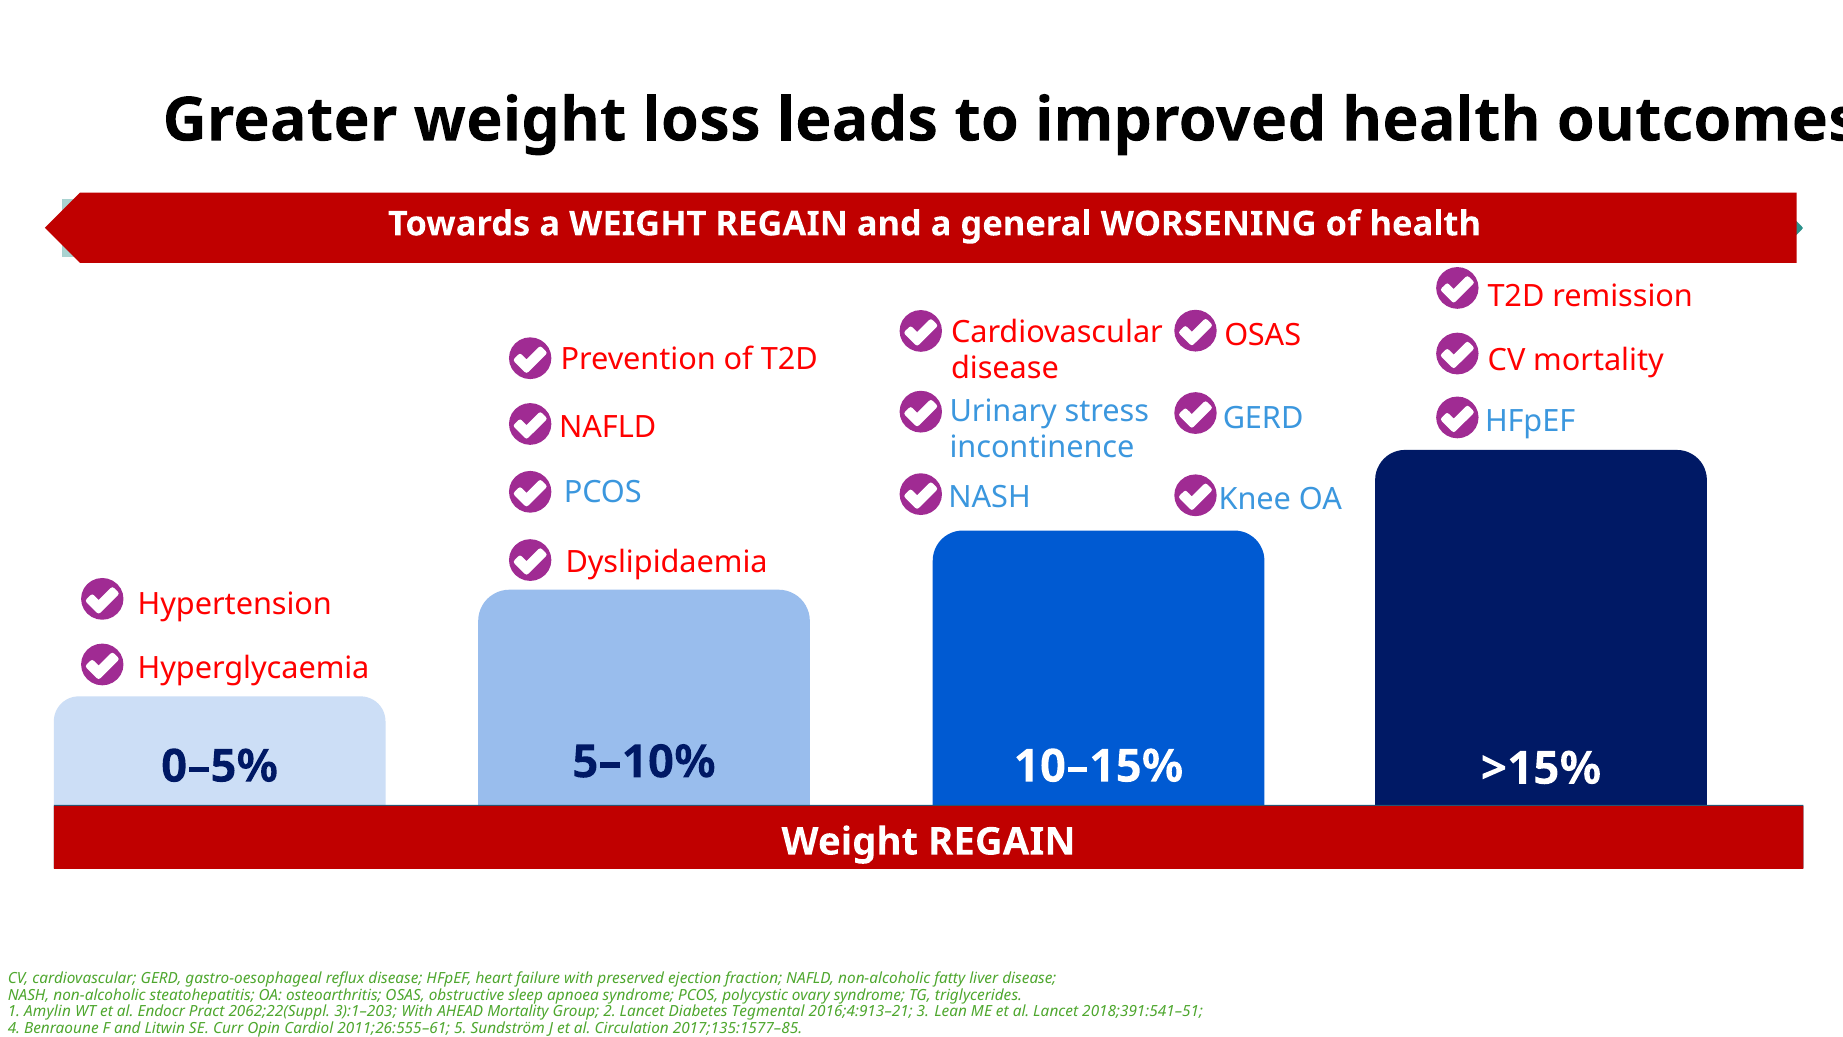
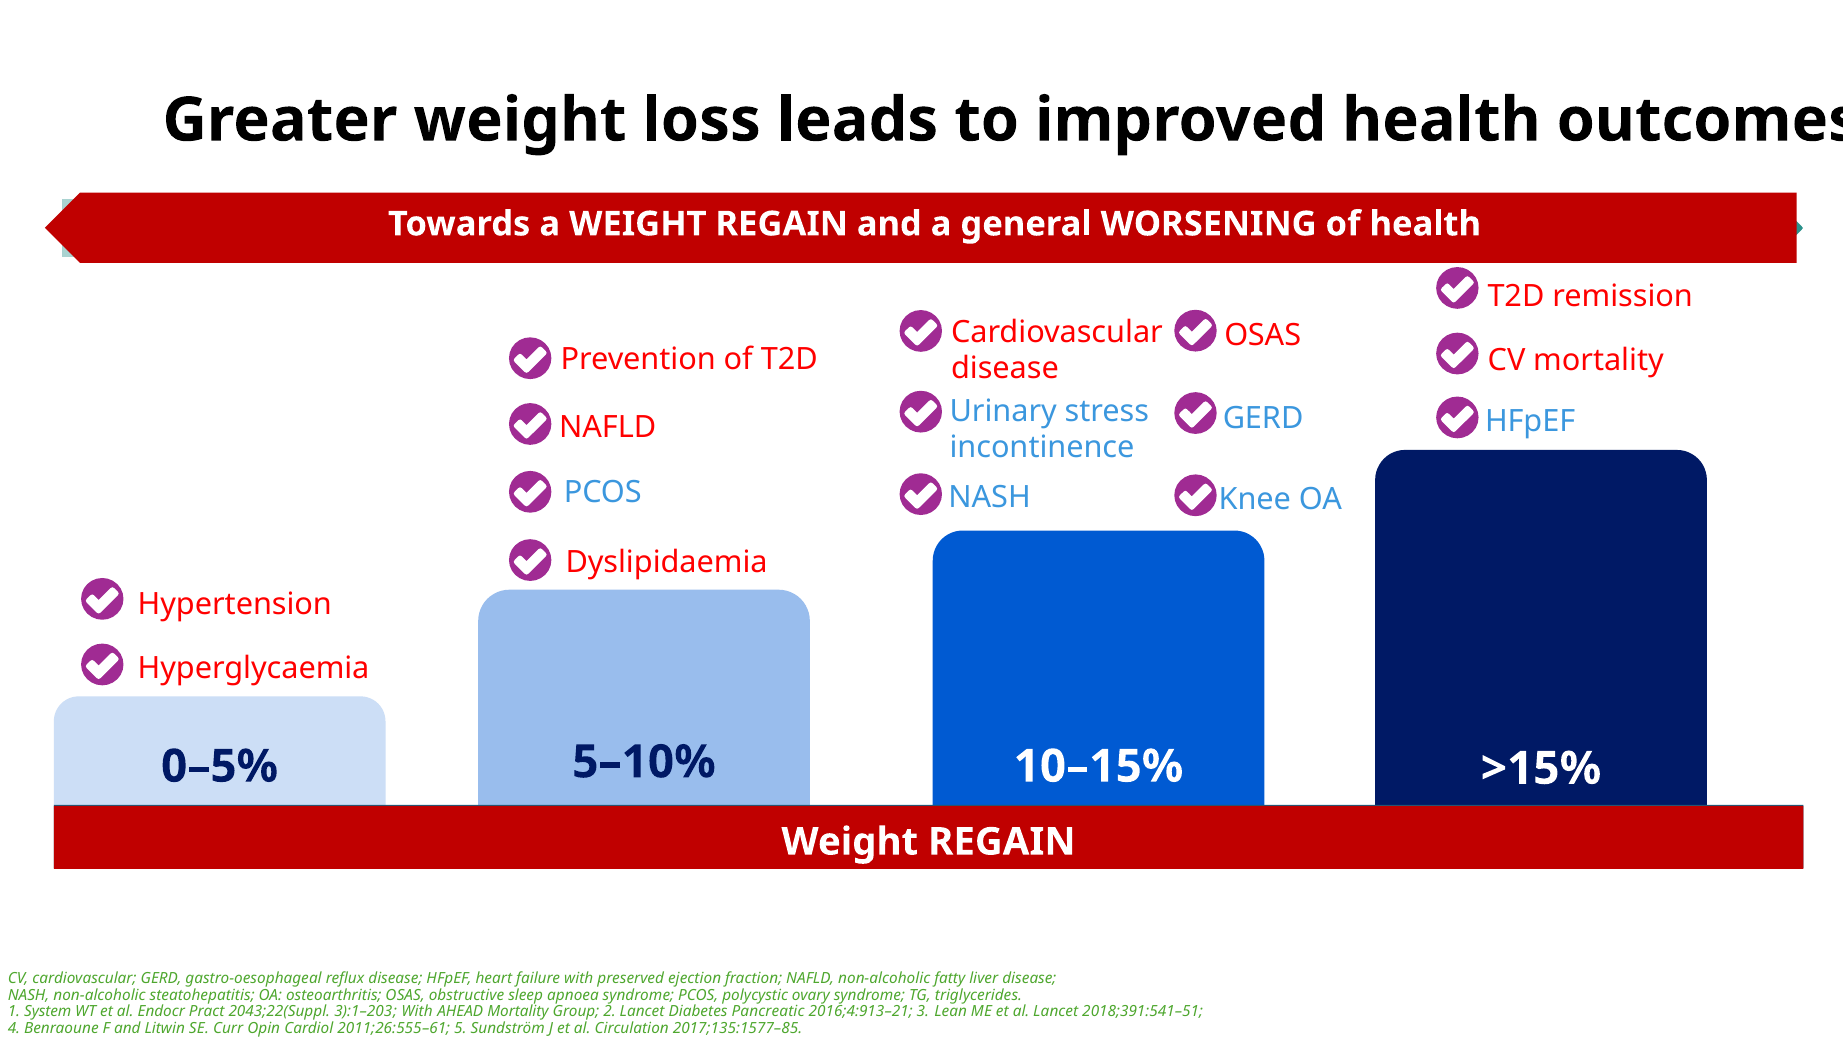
Amylin: Amylin -> System
2062;22(Suppl: 2062;22(Suppl -> 2043;22(Suppl
Tegmental: Tegmental -> Pancreatic
